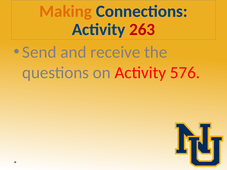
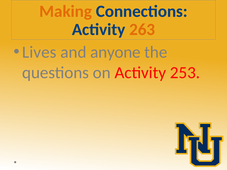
263 colour: red -> orange
Send: Send -> Lives
receive: receive -> anyone
576: 576 -> 253
